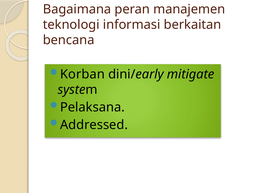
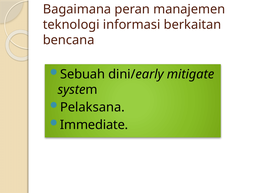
Korban: Korban -> Sebuah
Addressed: Addressed -> Immediate
